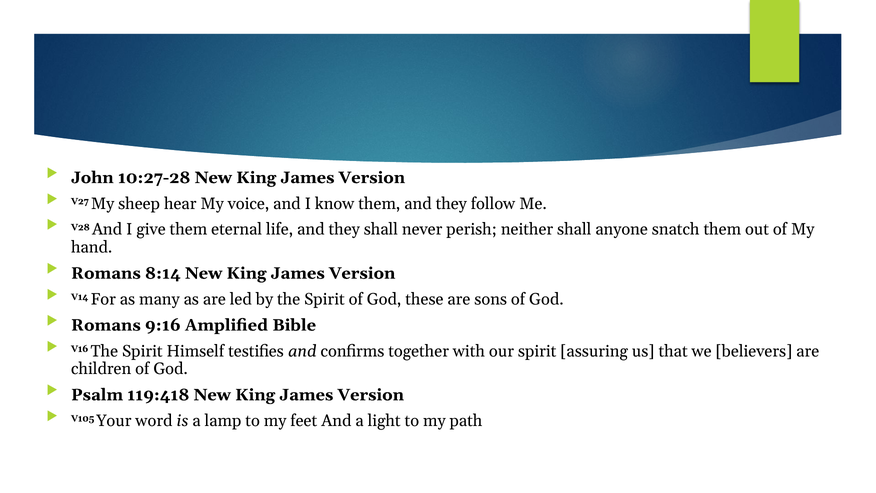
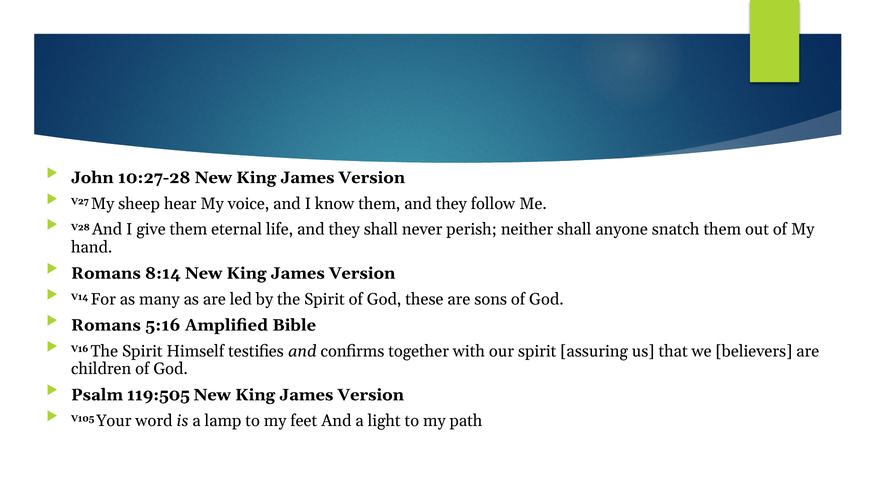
9:16: 9:16 -> 5:16
119:418: 119:418 -> 119:505
